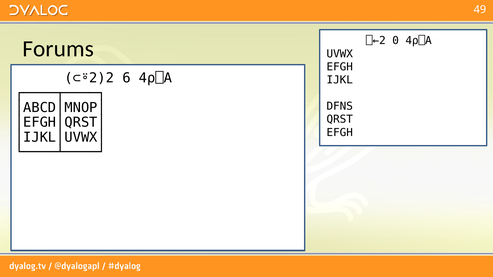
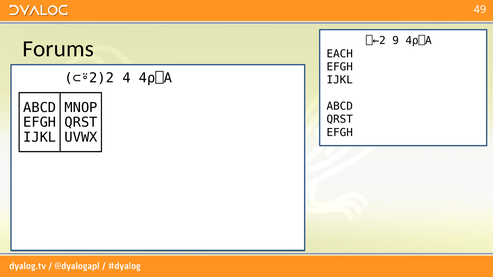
0: 0 -> 9
UVWX: UVWX -> EACH
6: 6 -> 4
DFNS: DFNS -> ABCD
